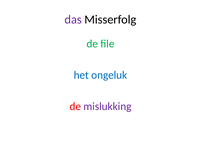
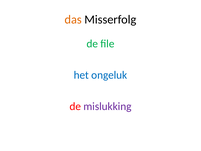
das colour: purple -> orange
